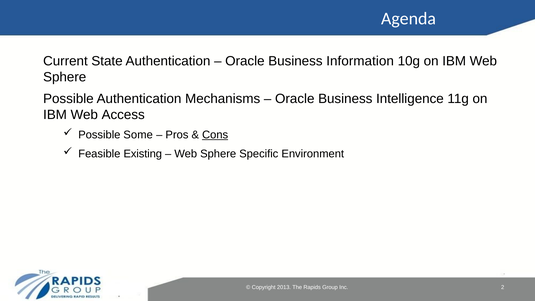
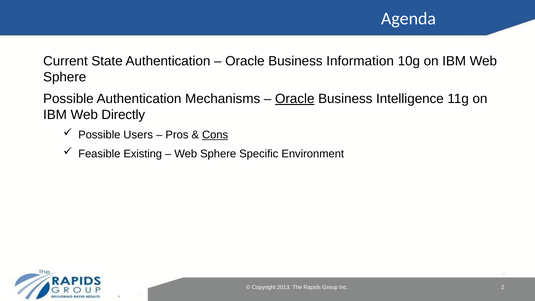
Oracle at (295, 99) underline: none -> present
Access: Access -> Directly
Some: Some -> Users
